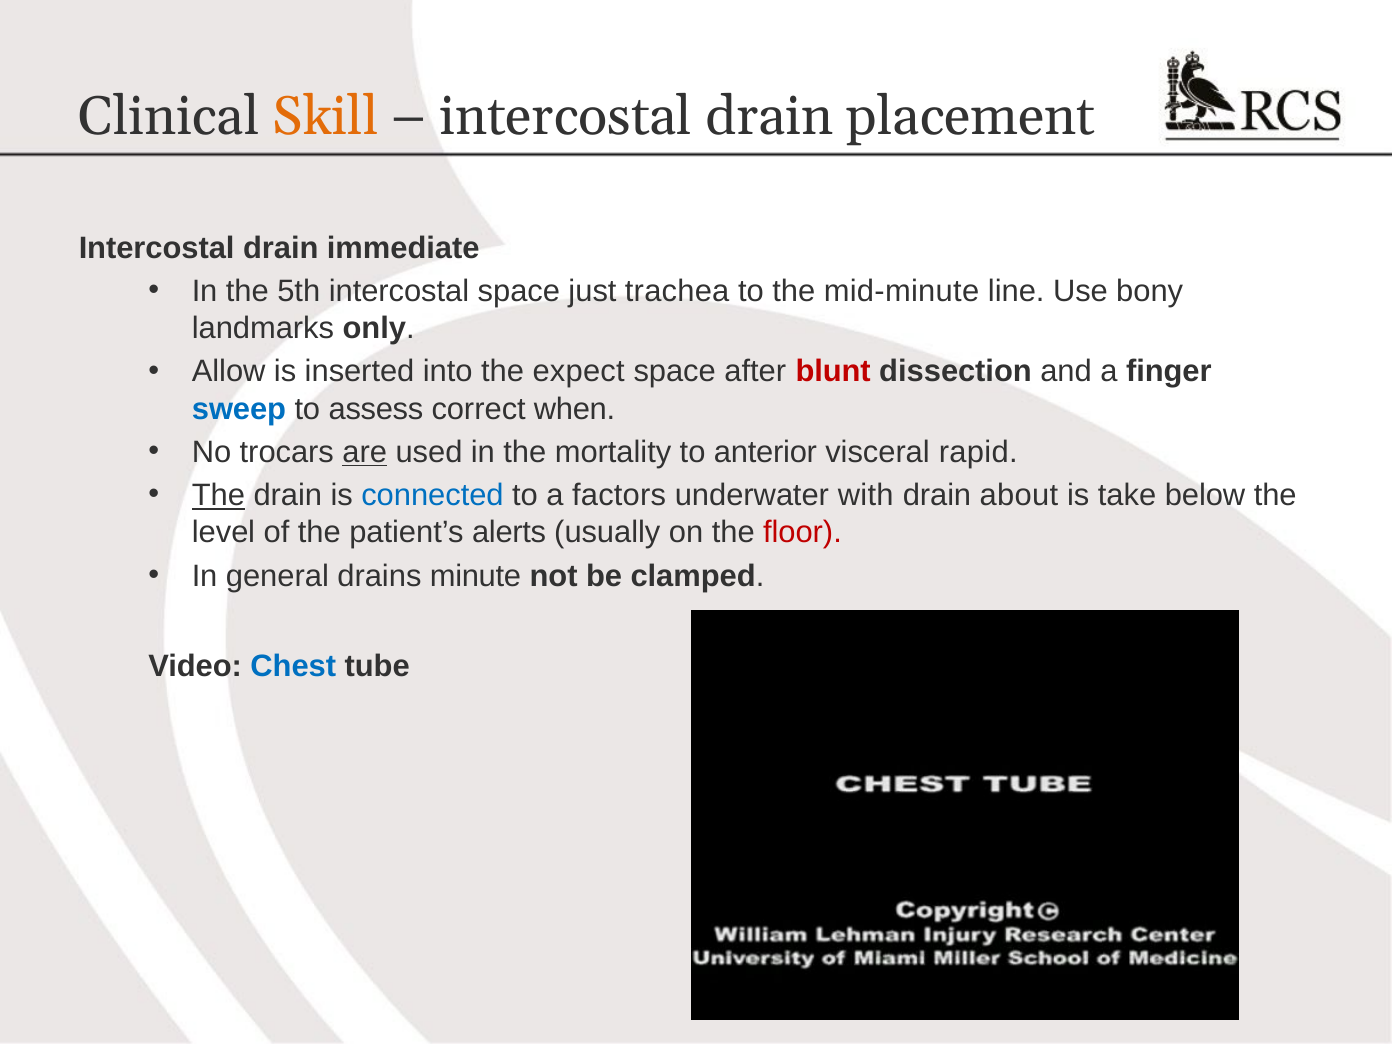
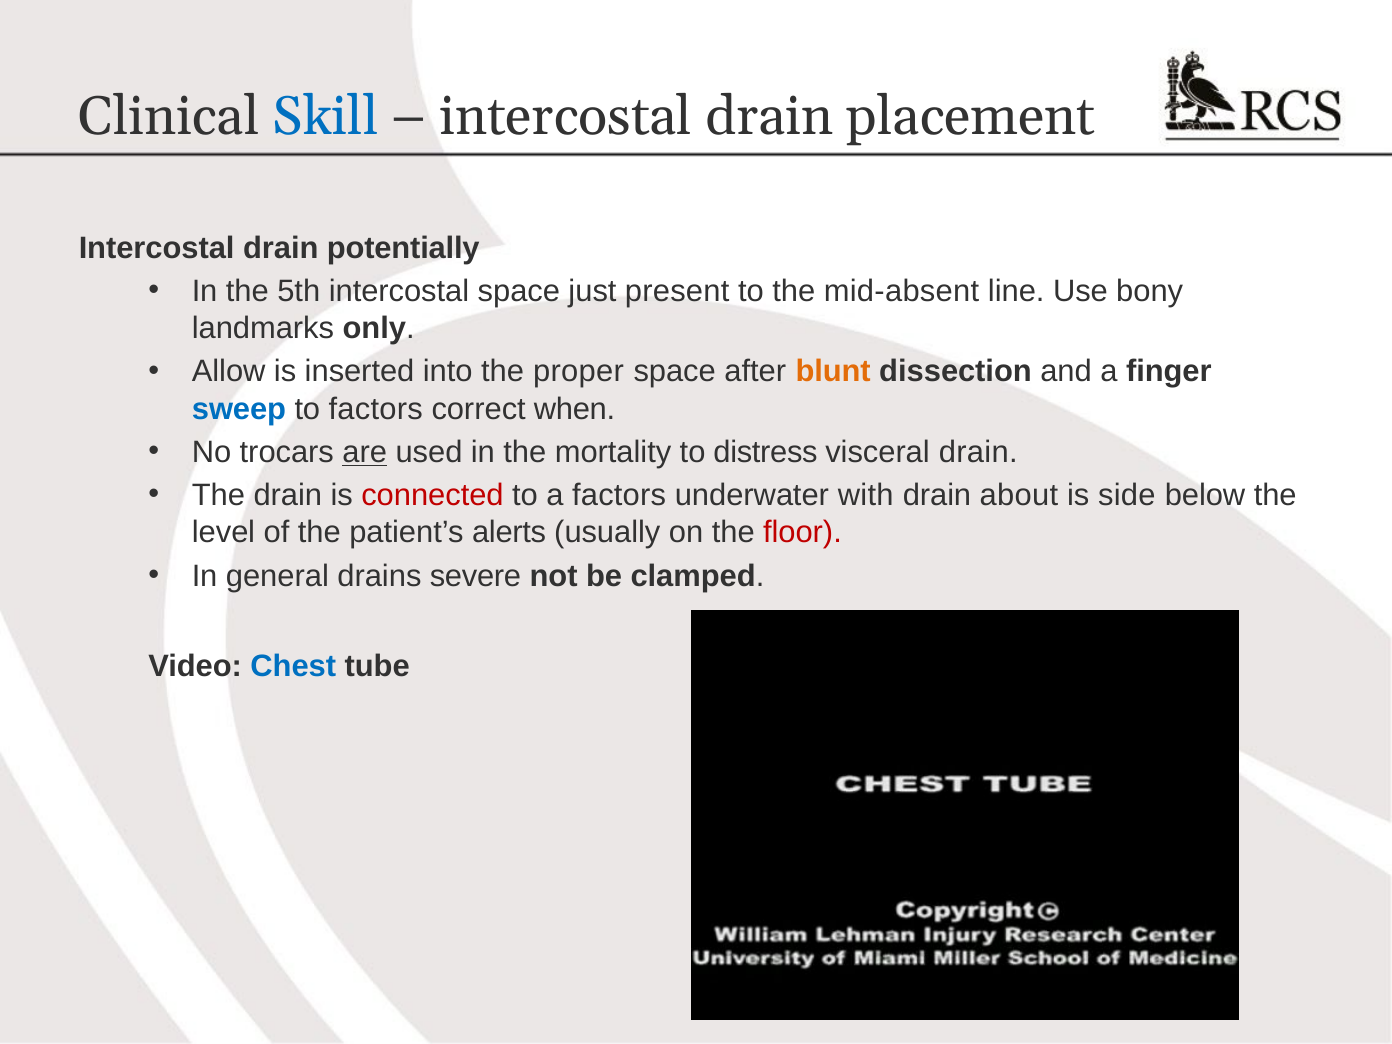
Skill colour: orange -> blue
immediate: immediate -> potentially
trachea: trachea -> present
mid-minute: mid-minute -> mid-absent
expect: expect -> proper
blunt colour: red -> orange
to assess: assess -> factors
anterior: anterior -> distress
visceral rapid: rapid -> drain
The at (218, 495) underline: present -> none
connected colour: blue -> red
take: take -> side
minute: minute -> severe
